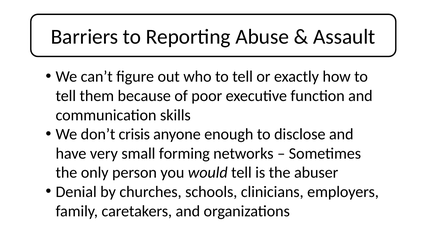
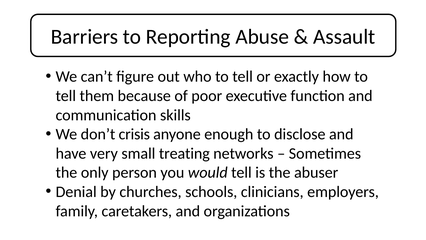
forming: forming -> treating
